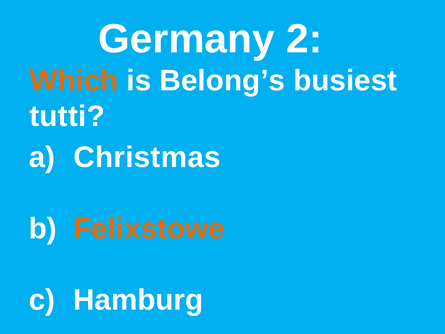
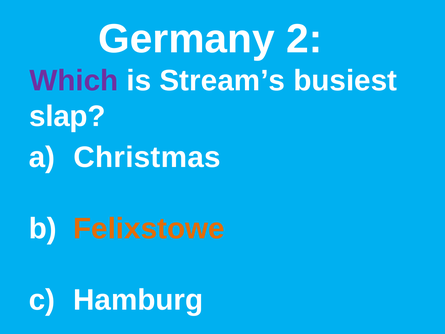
Which colour: orange -> purple
Belong’s: Belong’s -> Stream’s
tutti: tutti -> slap
